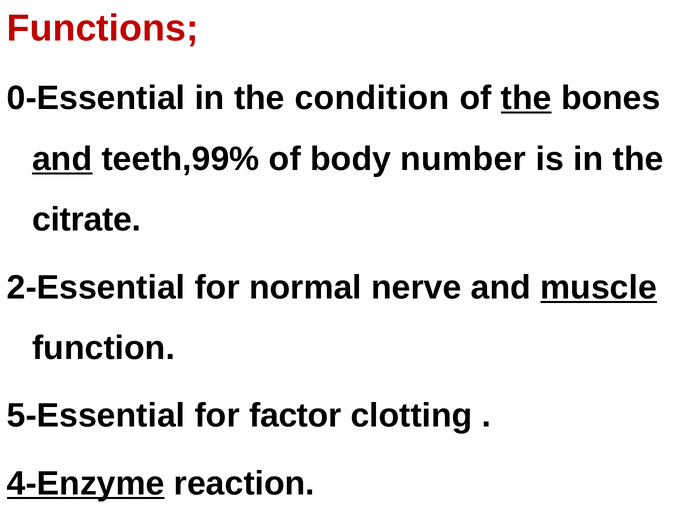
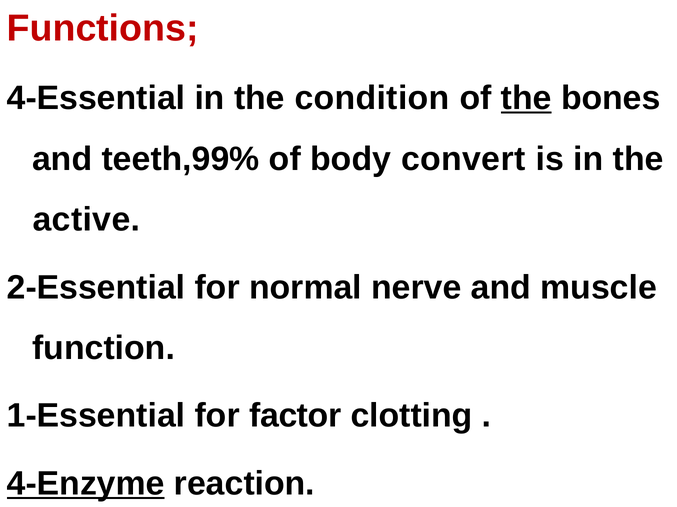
0-Essential: 0-Essential -> 4-Essential
and at (62, 159) underline: present -> none
number: number -> convert
citrate: citrate -> active
muscle underline: present -> none
5-Essential: 5-Essential -> 1-Essential
